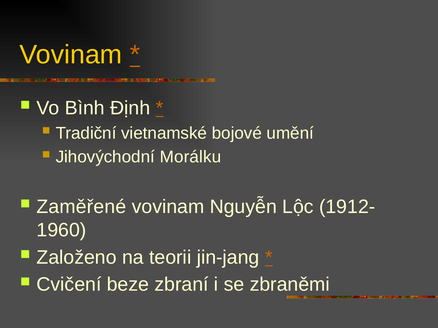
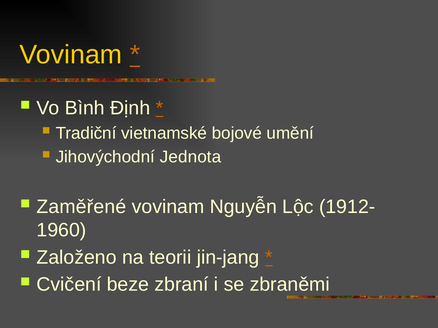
Morálku: Morálku -> Jednota
